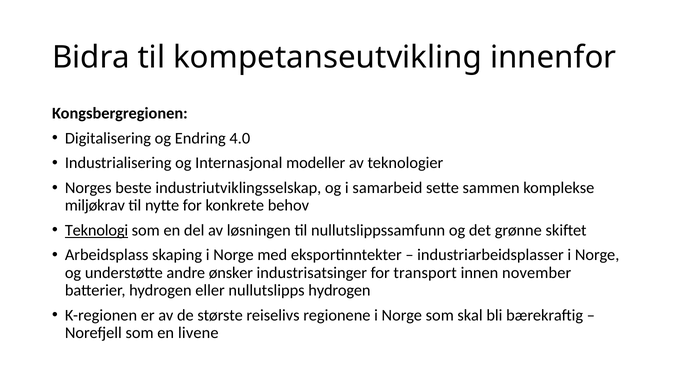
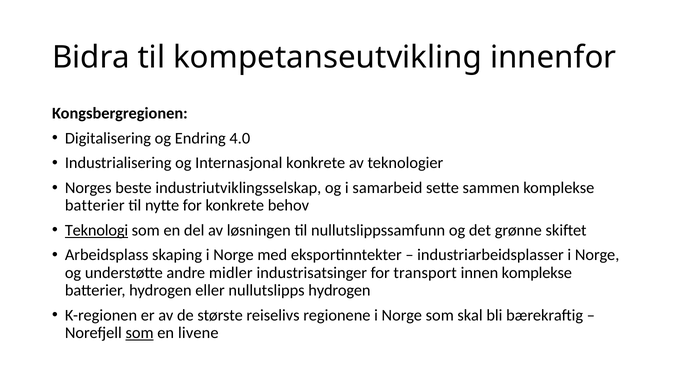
Internasjonal modeller: modeller -> konkrete
miljøkrav at (95, 206): miljøkrav -> batterier
ønsker: ønsker -> midler
innen november: november -> komplekse
som at (140, 333) underline: none -> present
